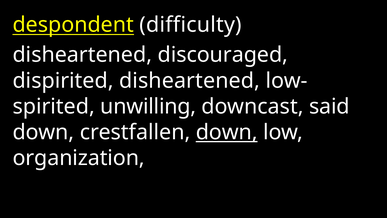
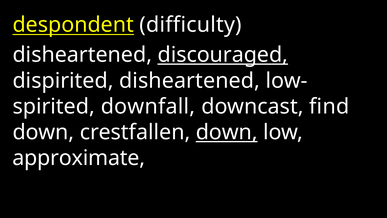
discouraged underline: none -> present
unwilling: unwilling -> downfall
said: said -> find
organization: organization -> approximate
